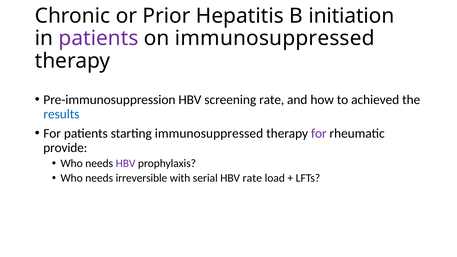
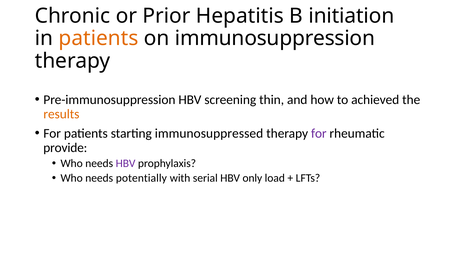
patients at (99, 38) colour: purple -> orange
on immunosuppressed: immunosuppressed -> immunosuppression
screening rate: rate -> thin
results colour: blue -> orange
irreversible: irreversible -> potentially
HBV rate: rate -> only
